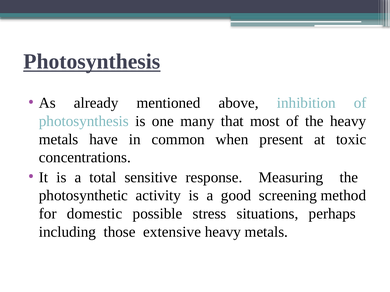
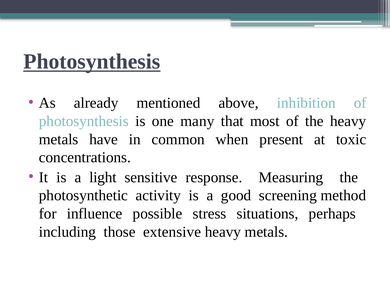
total: total -> light
domestic: domestic -> influence
